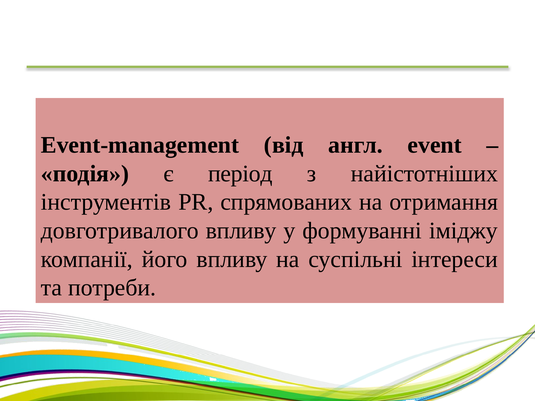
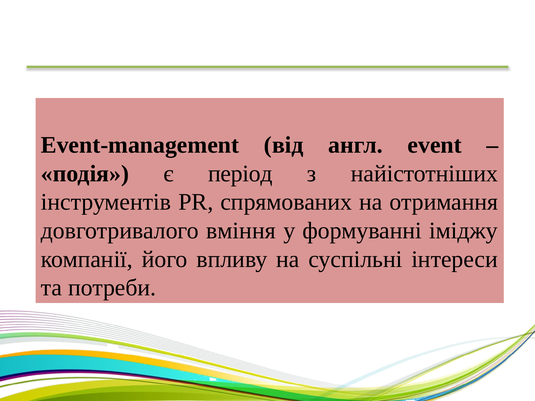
довготривалого впливу: впливу -> вміння
